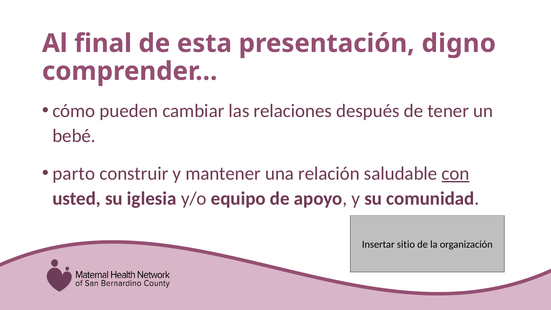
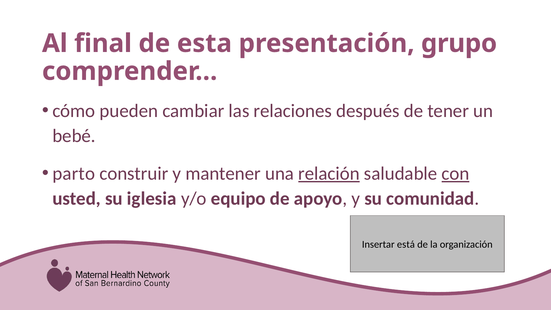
digno: digno -> grupo
relación underline: none -> present
sitio: sitio -> está
